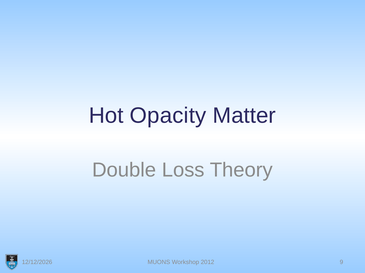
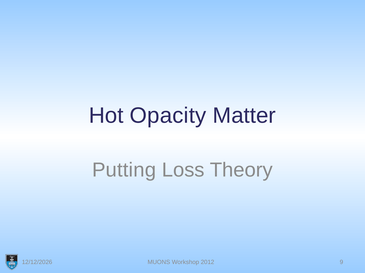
Double: Double -> Putting
